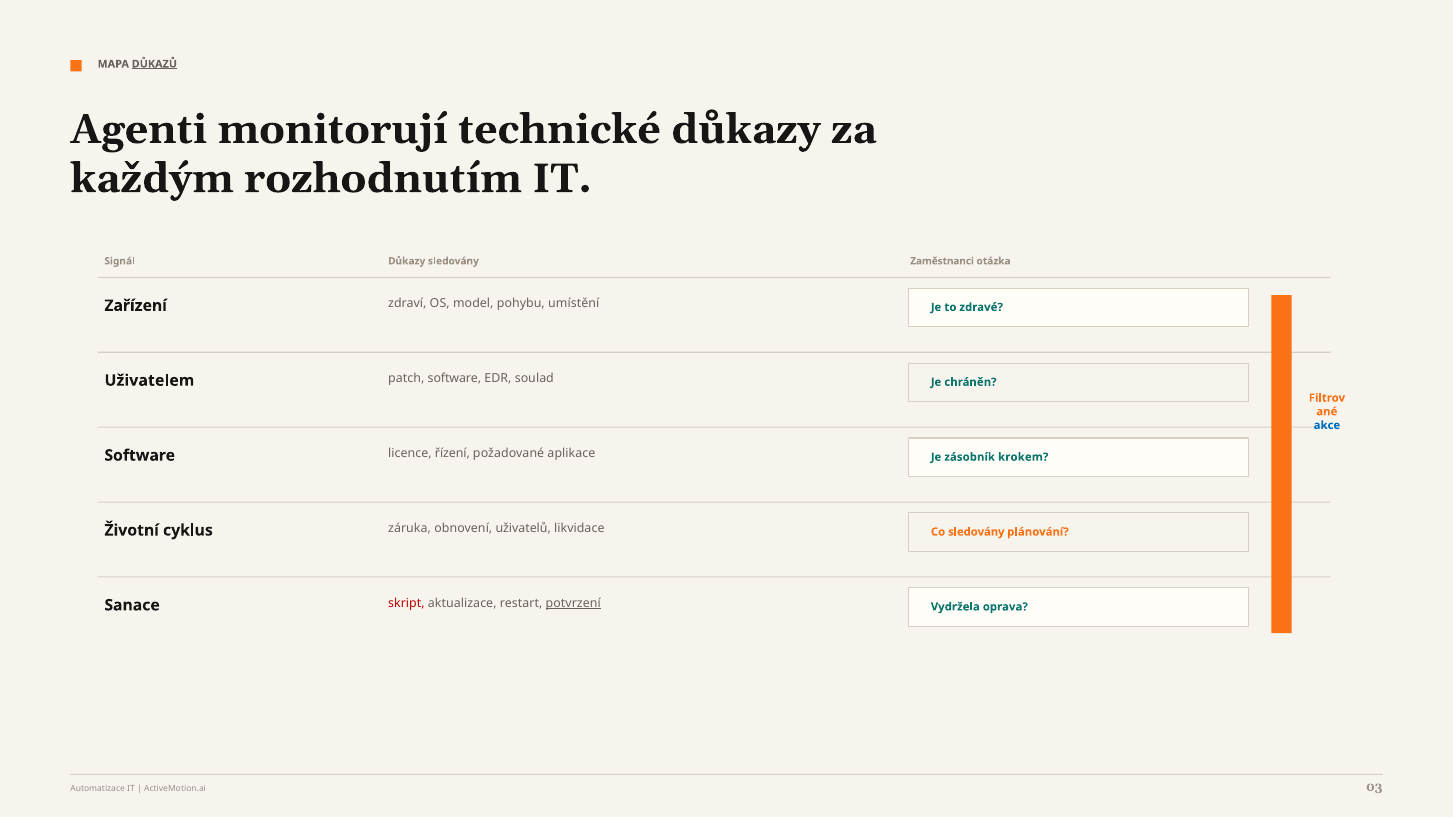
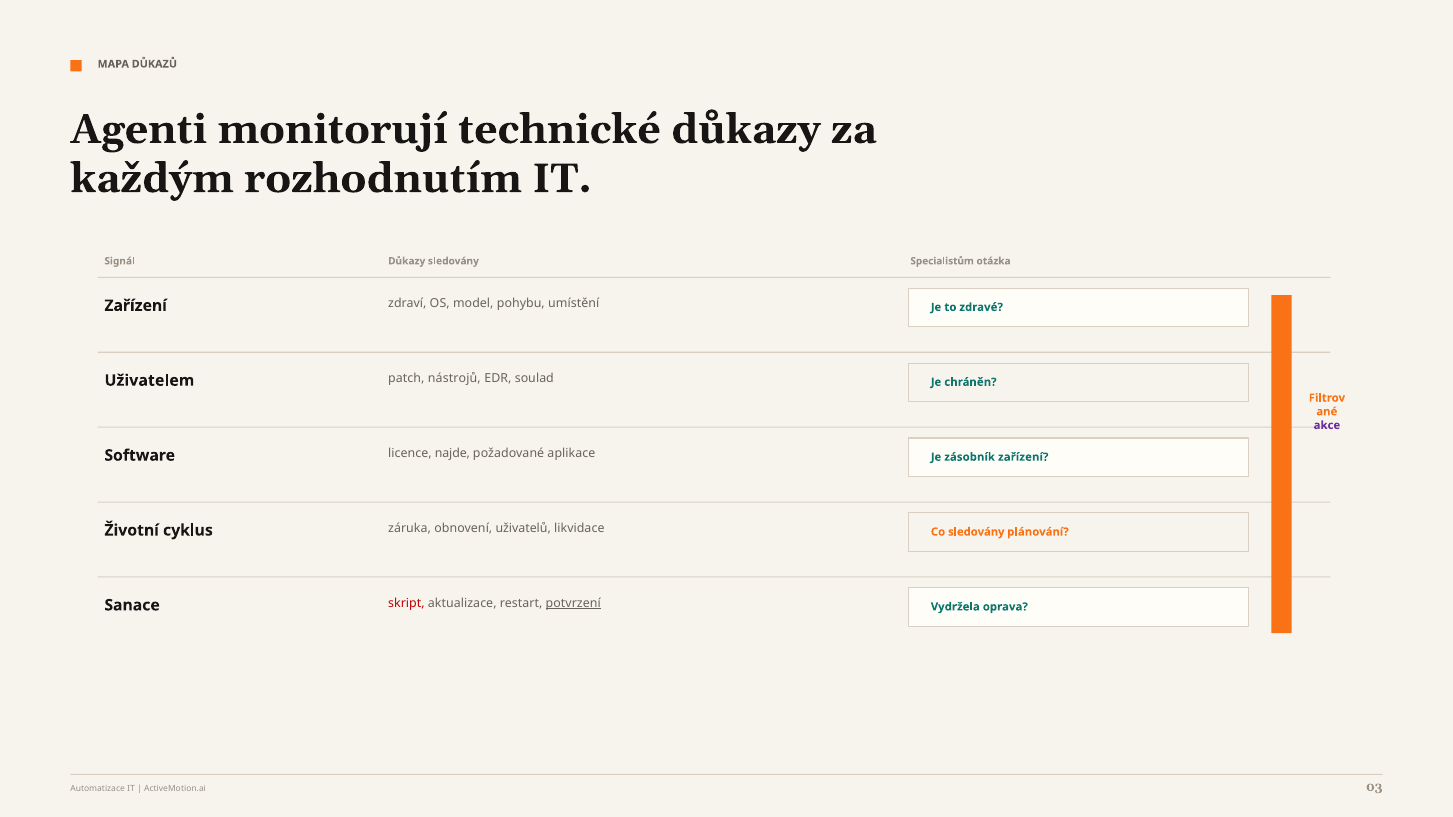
DŮKAZŮ underline: present -> none
Zaměstnanci: Zaměstnanci -> Specialistům
patch software: software -> nástrojů
akce colour: blue -> purple
řízení: řízení -> najde
zásobník krokem: krokem -> zařízení
